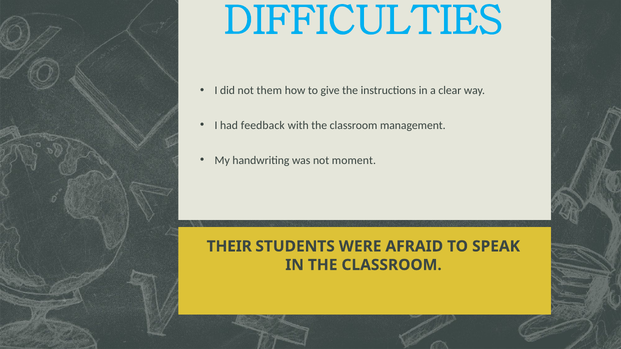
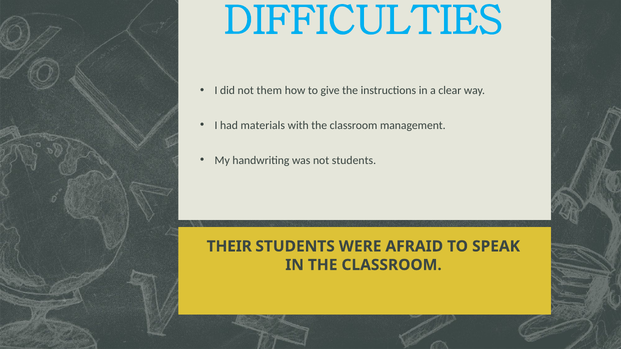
feedback: feedback -> materials
not moment: moment -> students
